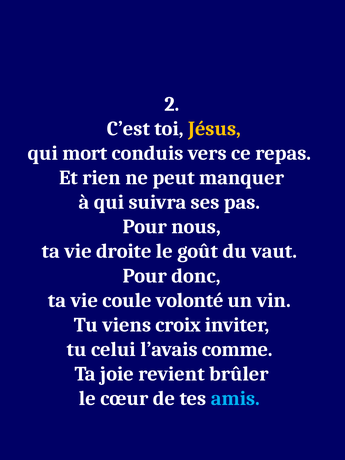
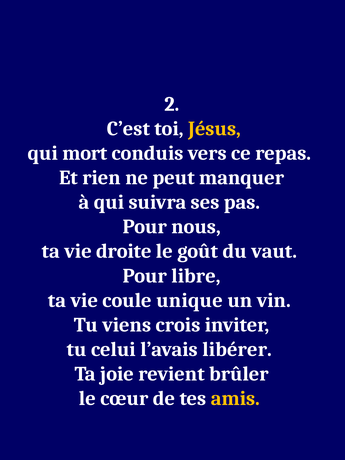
donc: donc -> libre
volonté: volonté -> unique
croix: croix -> crois
comme: comme -> libérer
amis colour: light blue -> yellow
